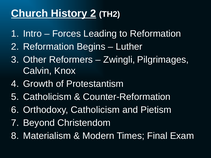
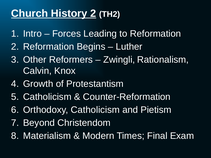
Pilgrimages: Pilgrimages -> Rationalism
